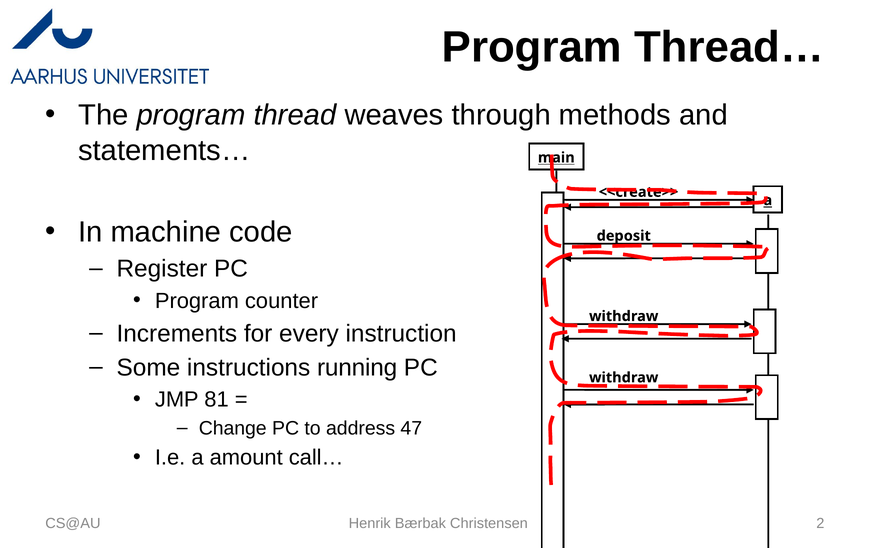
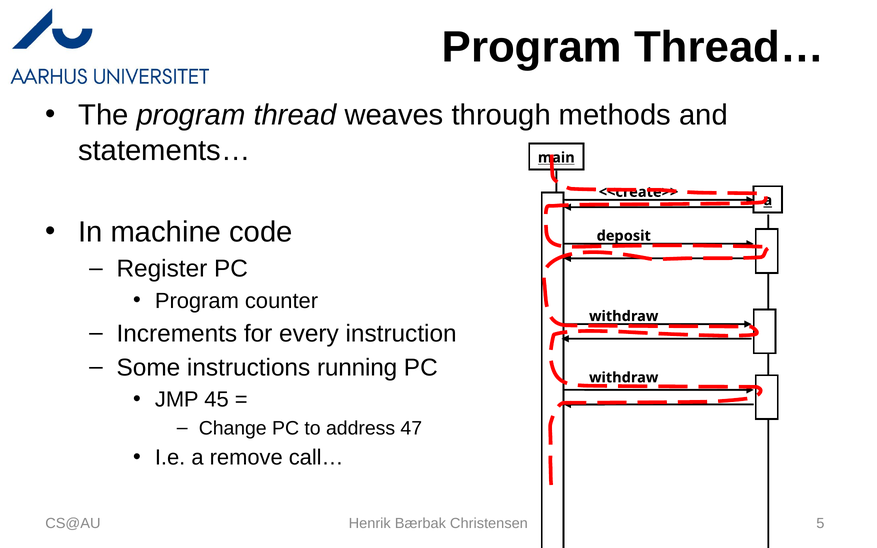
81: 81 -> 45
amount: amount -> remove
2: 2 -> 5
